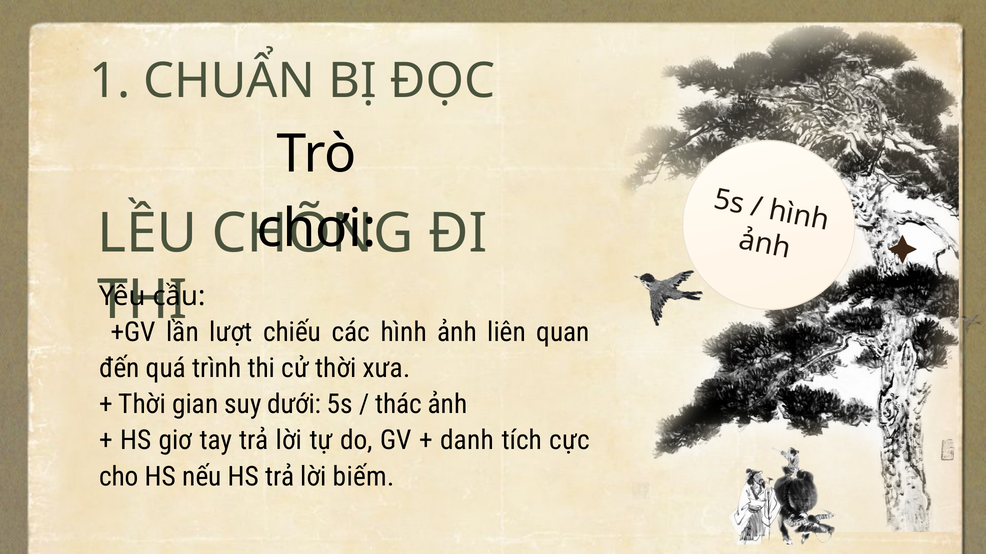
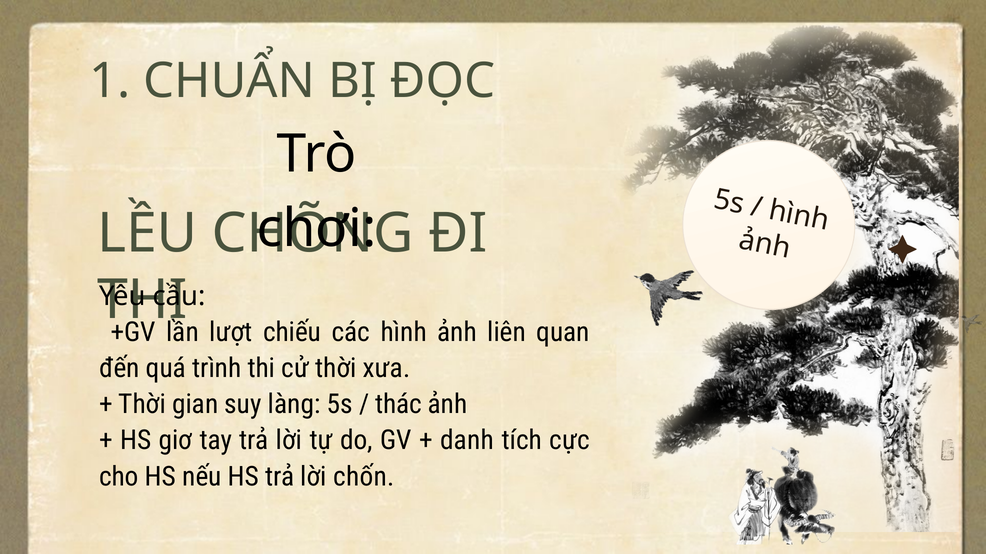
dưới: dưới -> làng
biếm: biếm -> chốn
